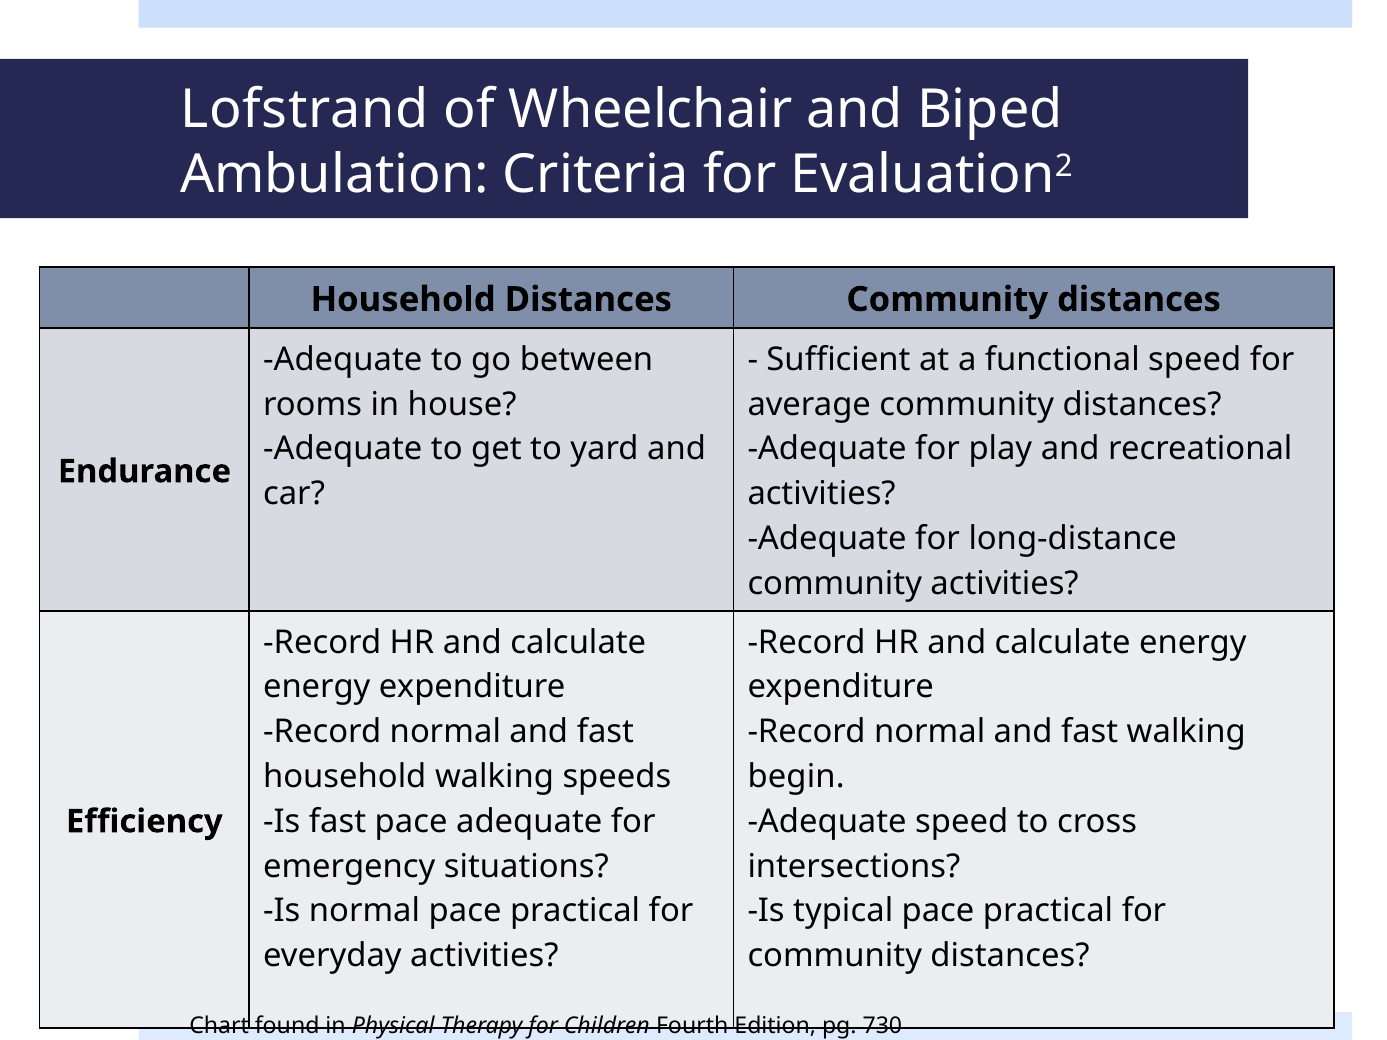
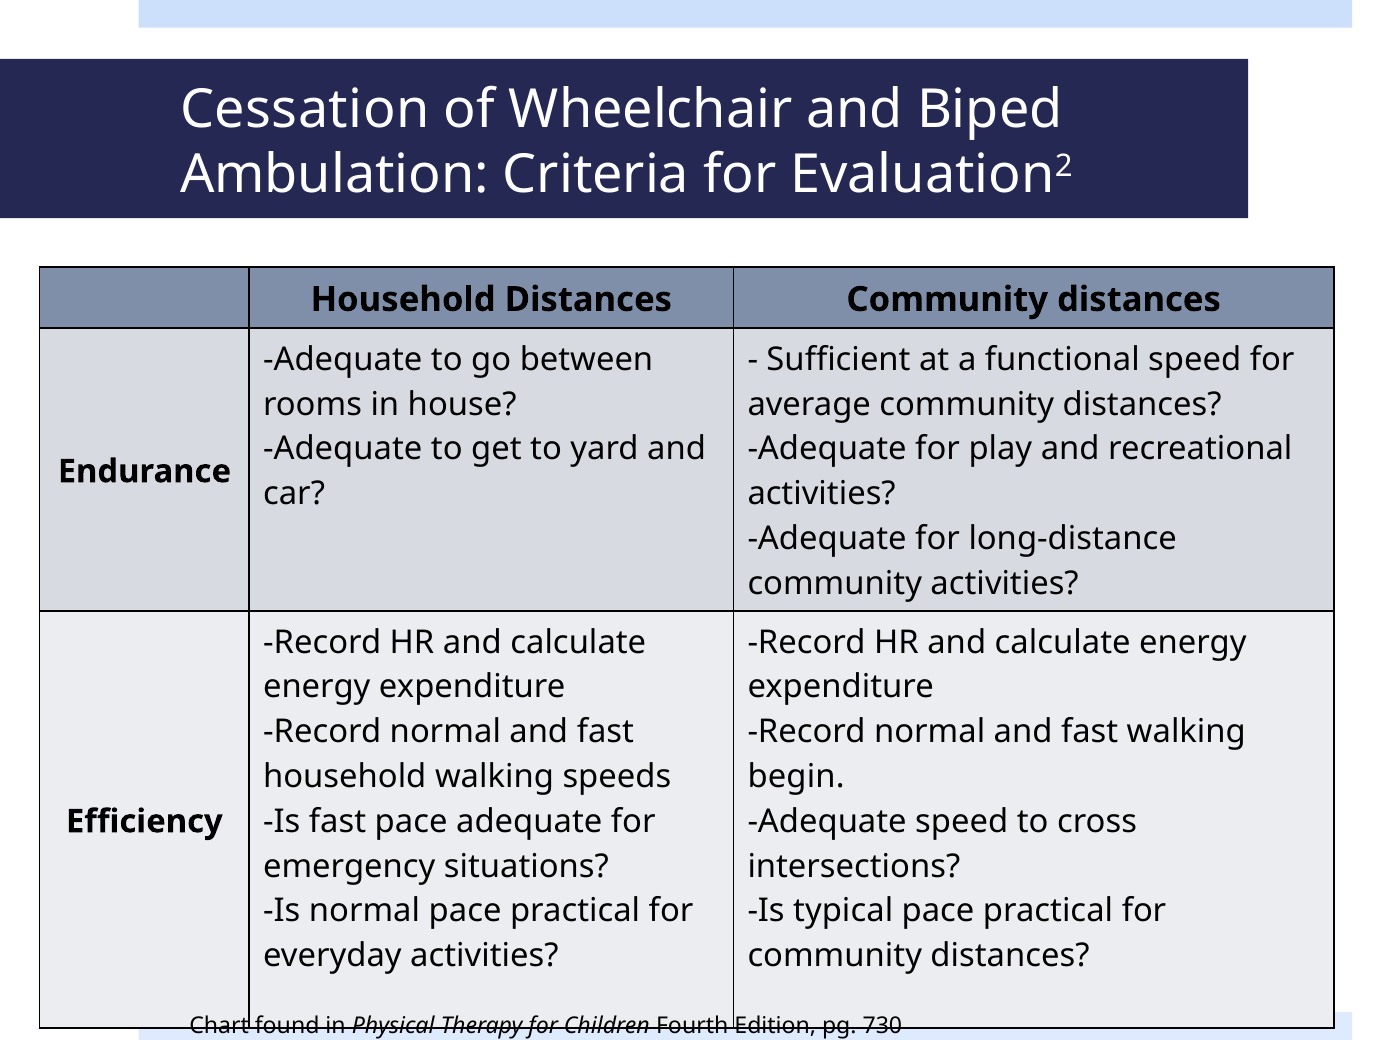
Lofstrand: Lofstrand -> Cessation
